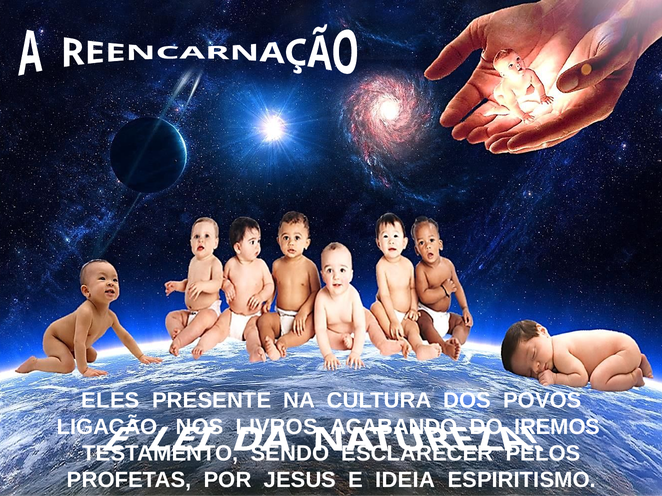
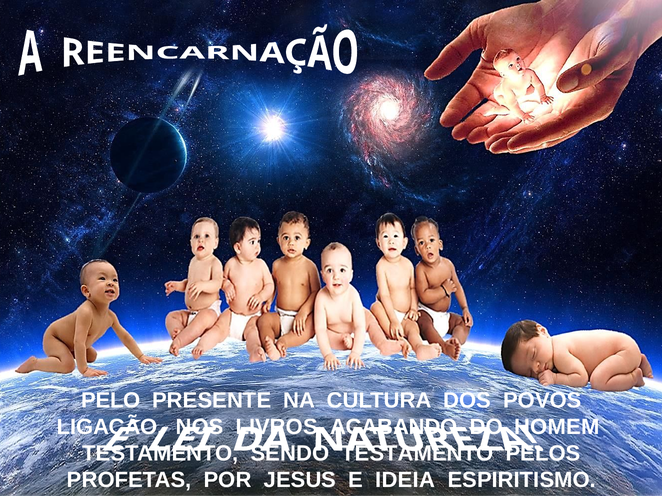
ELES: ELES -> PELO
IREMOS: IREMOS -> HOMEM
SENDO ESCLARECER: ESCLARECER -> TESTAMENTO
